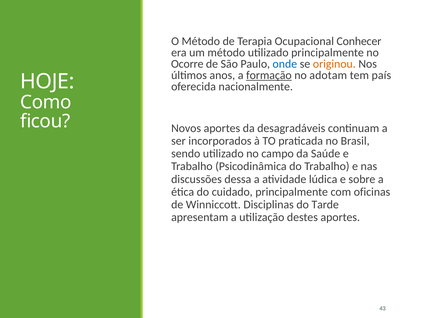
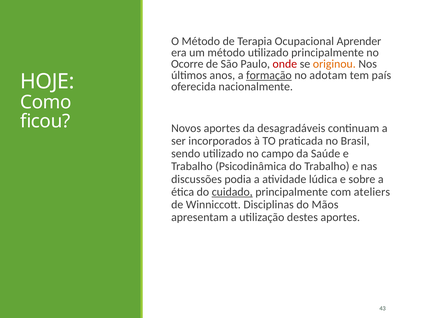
Conhecer: Conhecer -> Aprender
onde colour: blue -> red
dessa: dessa -> podia
cuidado underline: none -> present
oficinas: oficinas -> ateliers
Tarde: Tarde -> Mãos
